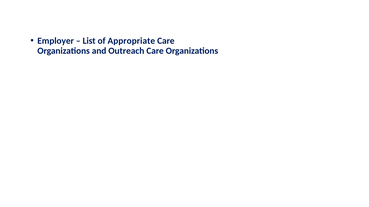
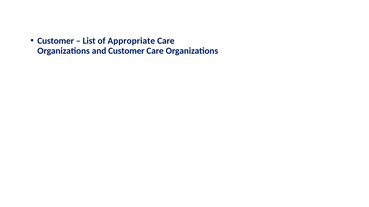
Employer at (56, 41): Employer -> Customer
and Outreach: Outreach -> Customer
